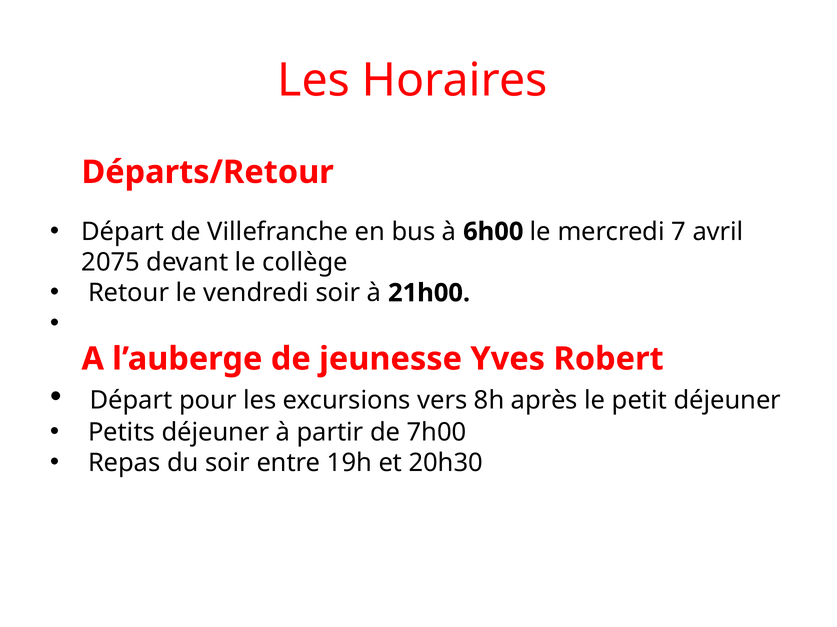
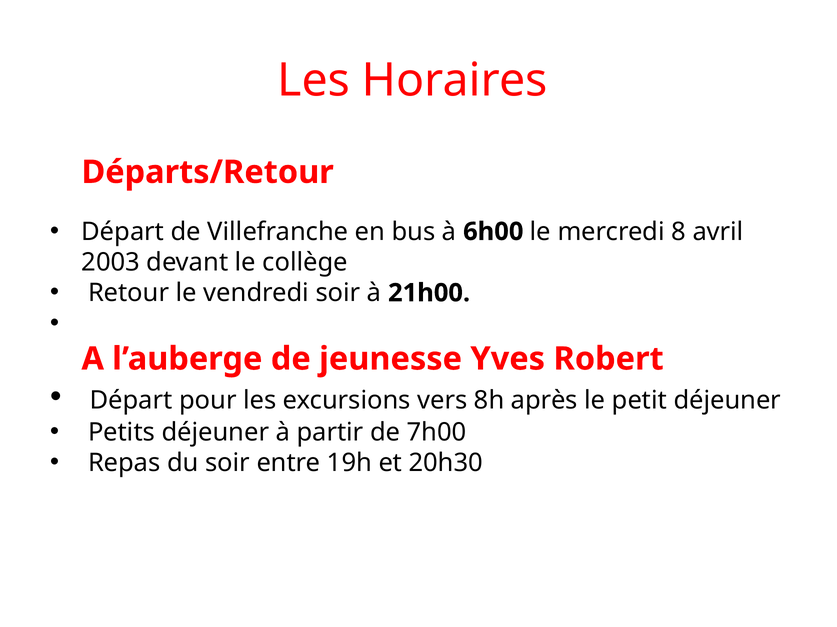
7: 7 -> 8
2075: 2075 -> 2003
